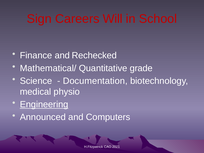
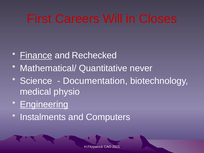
Sign: Sign -> First
School: School -> Closes
Finance underline: none -> present
grade: grade -> never
Announced: Announced -> Instalments
